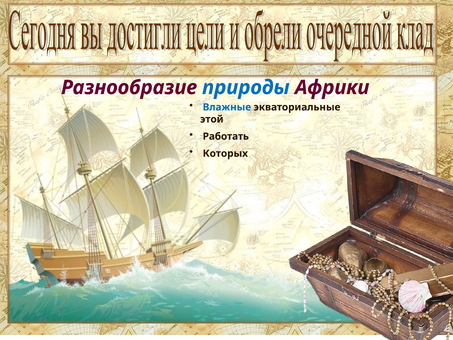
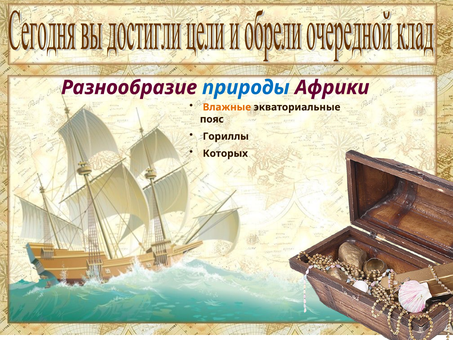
Влажные colour: blue -> orange
этой: этой -> пояс
Работать: Работать -> Гориллы
